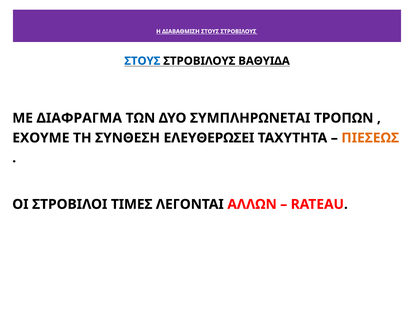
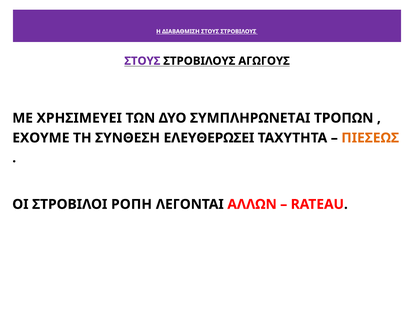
ΣΤΟΥΣ at (142, 61) colour: blue -> purple
ΒΑΘΥΙΔΑ: ΒΑΘΥΙΔΑ -> ΑΓΩΓΟΥΣ
ΔΙΑΦΡΑΓΜΑ: ΔΙΑΦΡΑΓΜΑ -> ΧΡΗΣΙΜΕΥΕΙ
ΤΙΜΕΣ: ΤΙΜΕΣ -> ΡΟΠΗ
